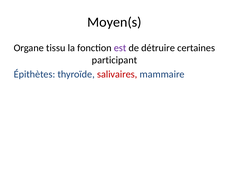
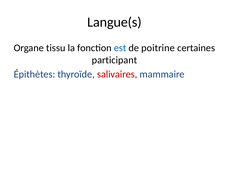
Moyen(s: Moyen(s -> Langue(s
est colour: purple -> blue
détruire: détruire -> poitrine
